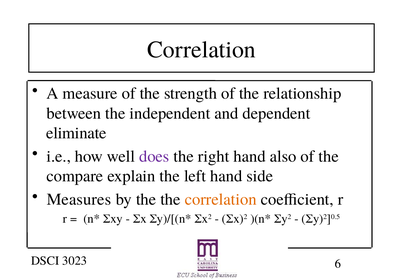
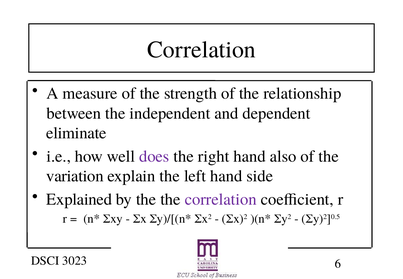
compare: compare -> variation
Measures: Measures -> Explained
correlation at (221, 199) colour: orange -> purple
